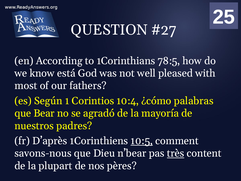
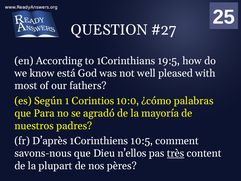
78:5: 78:5 -> 19:5
10:4: 10:4 -> 10:0
Bear: Bear -> Para
10:5 underline: present -> none
n’bear: n’bear -> n’ellos
